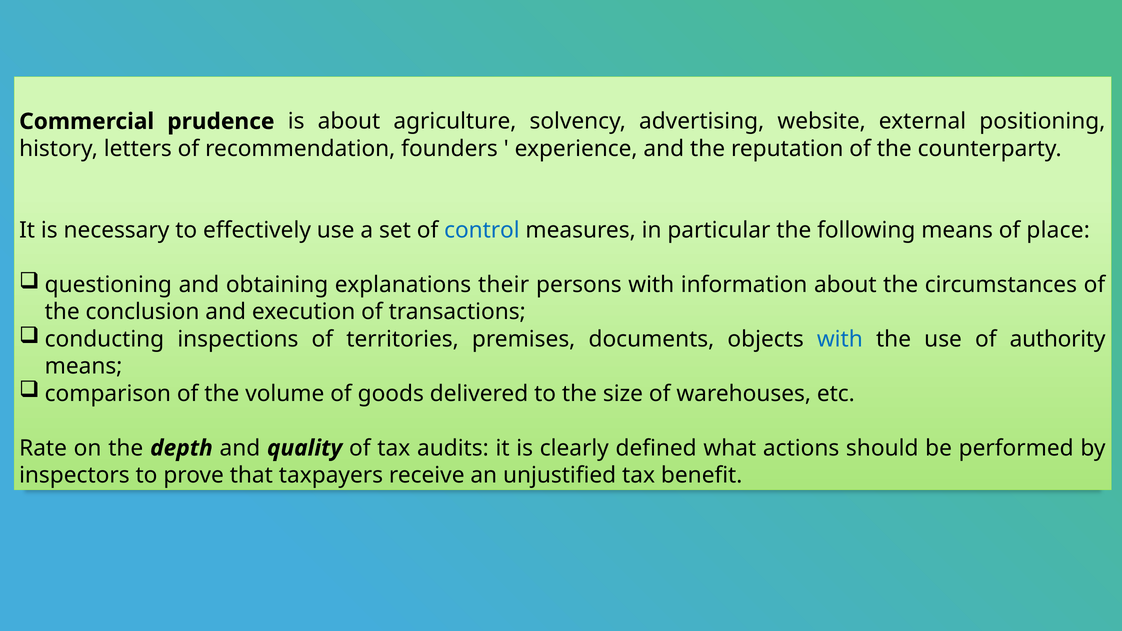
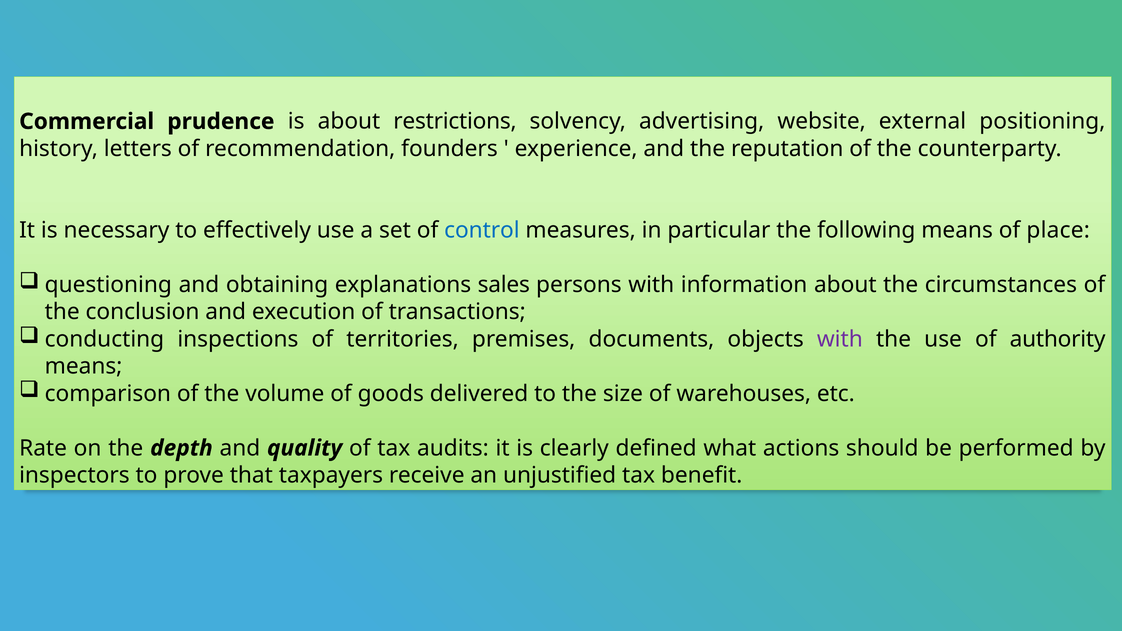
agriculture: agriculture -> restrictions
their: their -> sales
with at (840, 339) colour: blue -> purple
